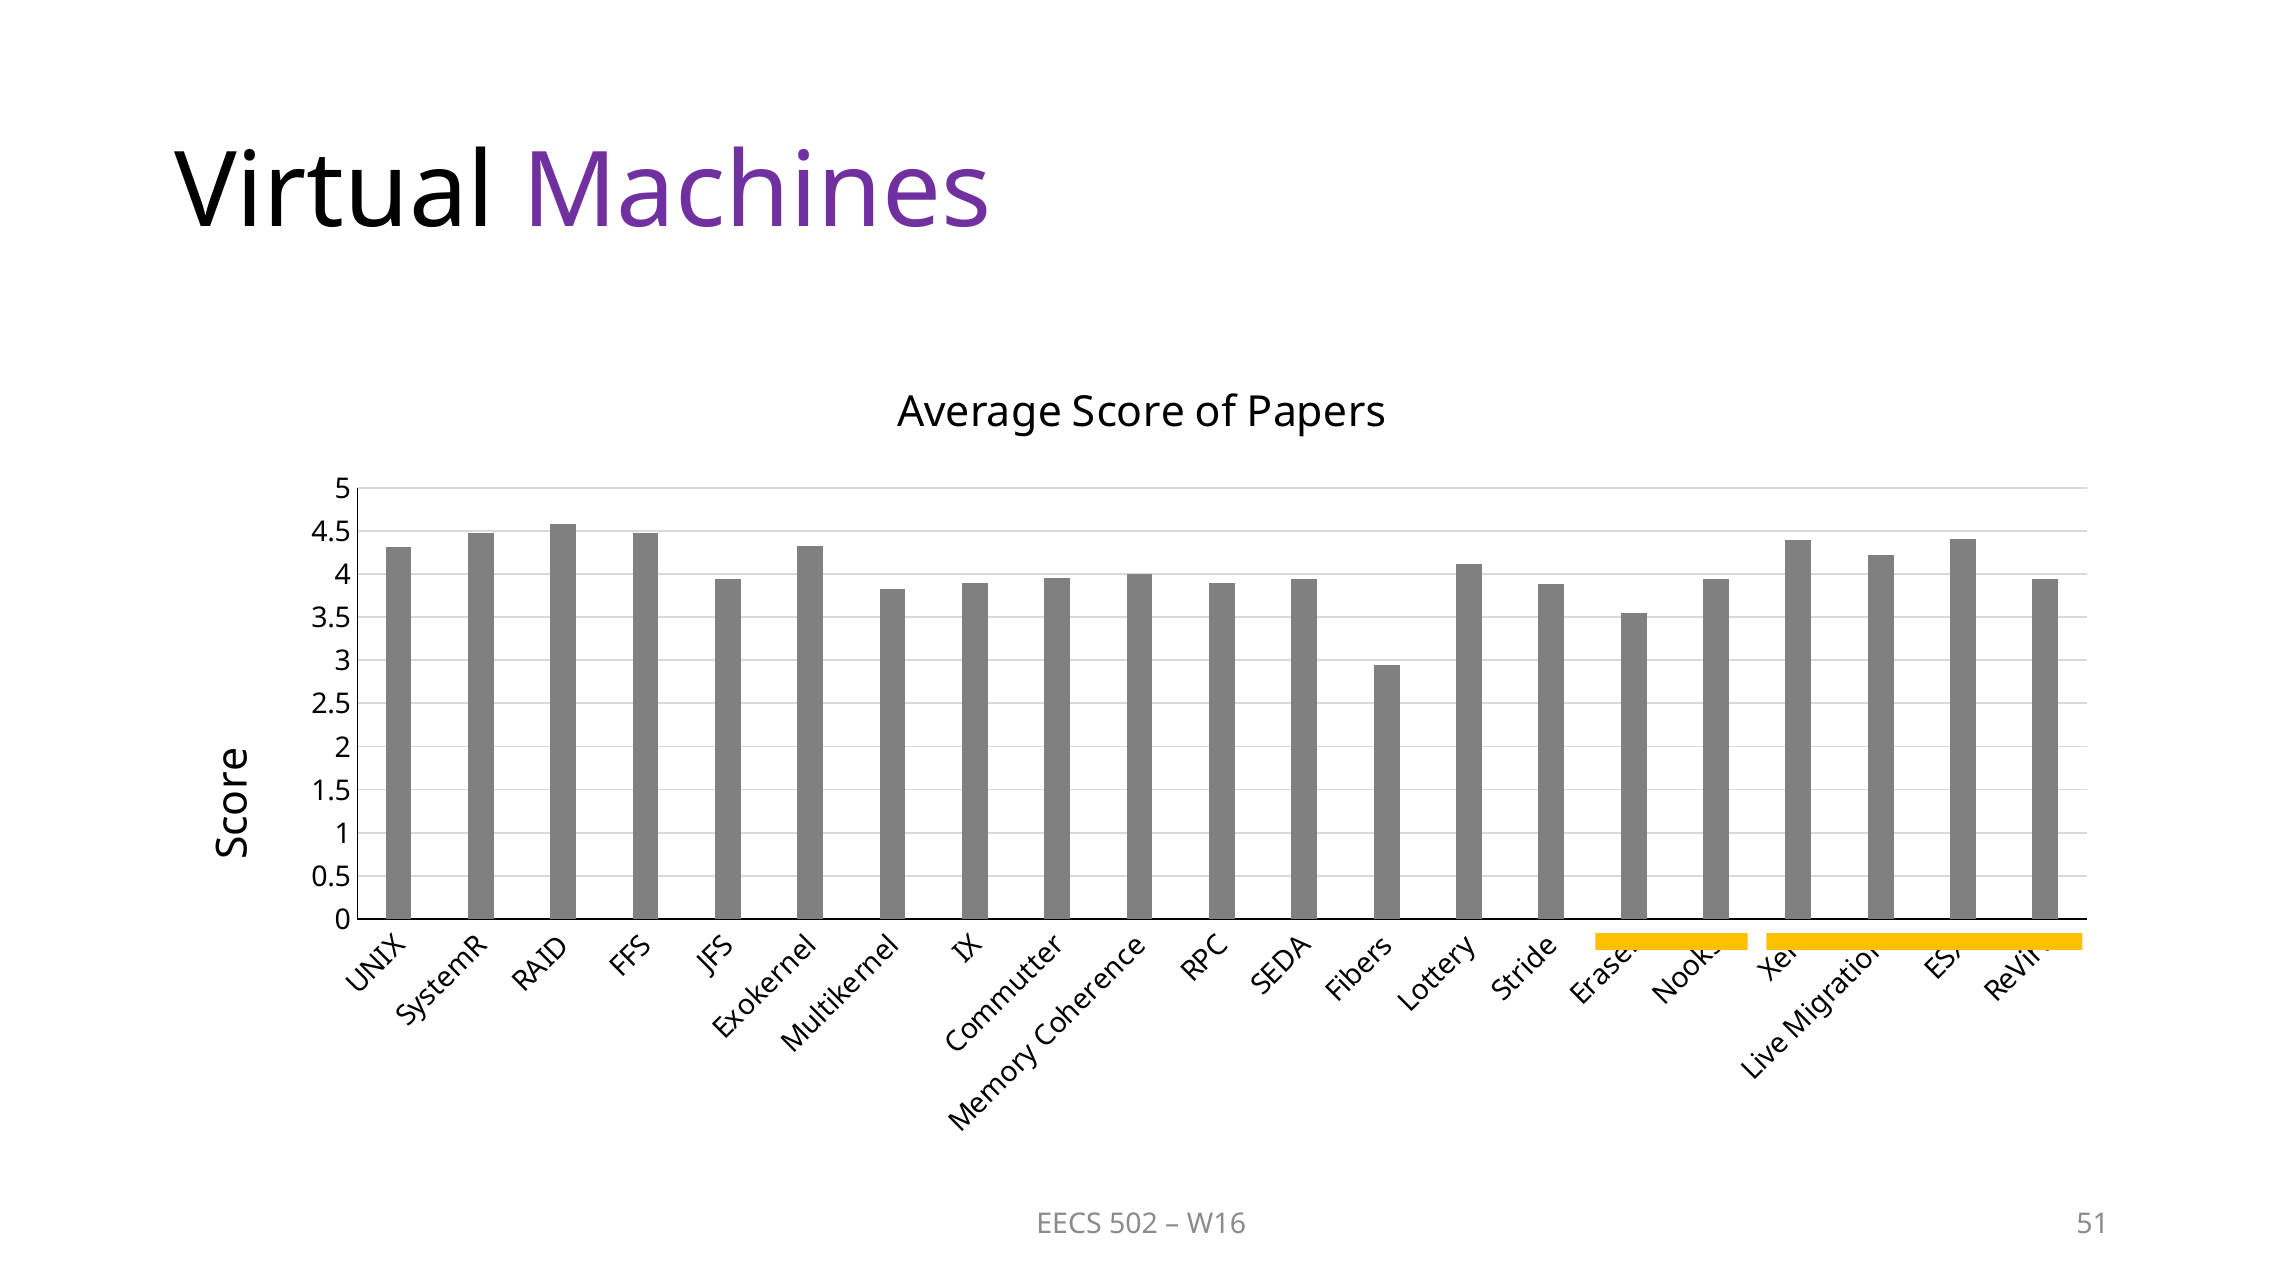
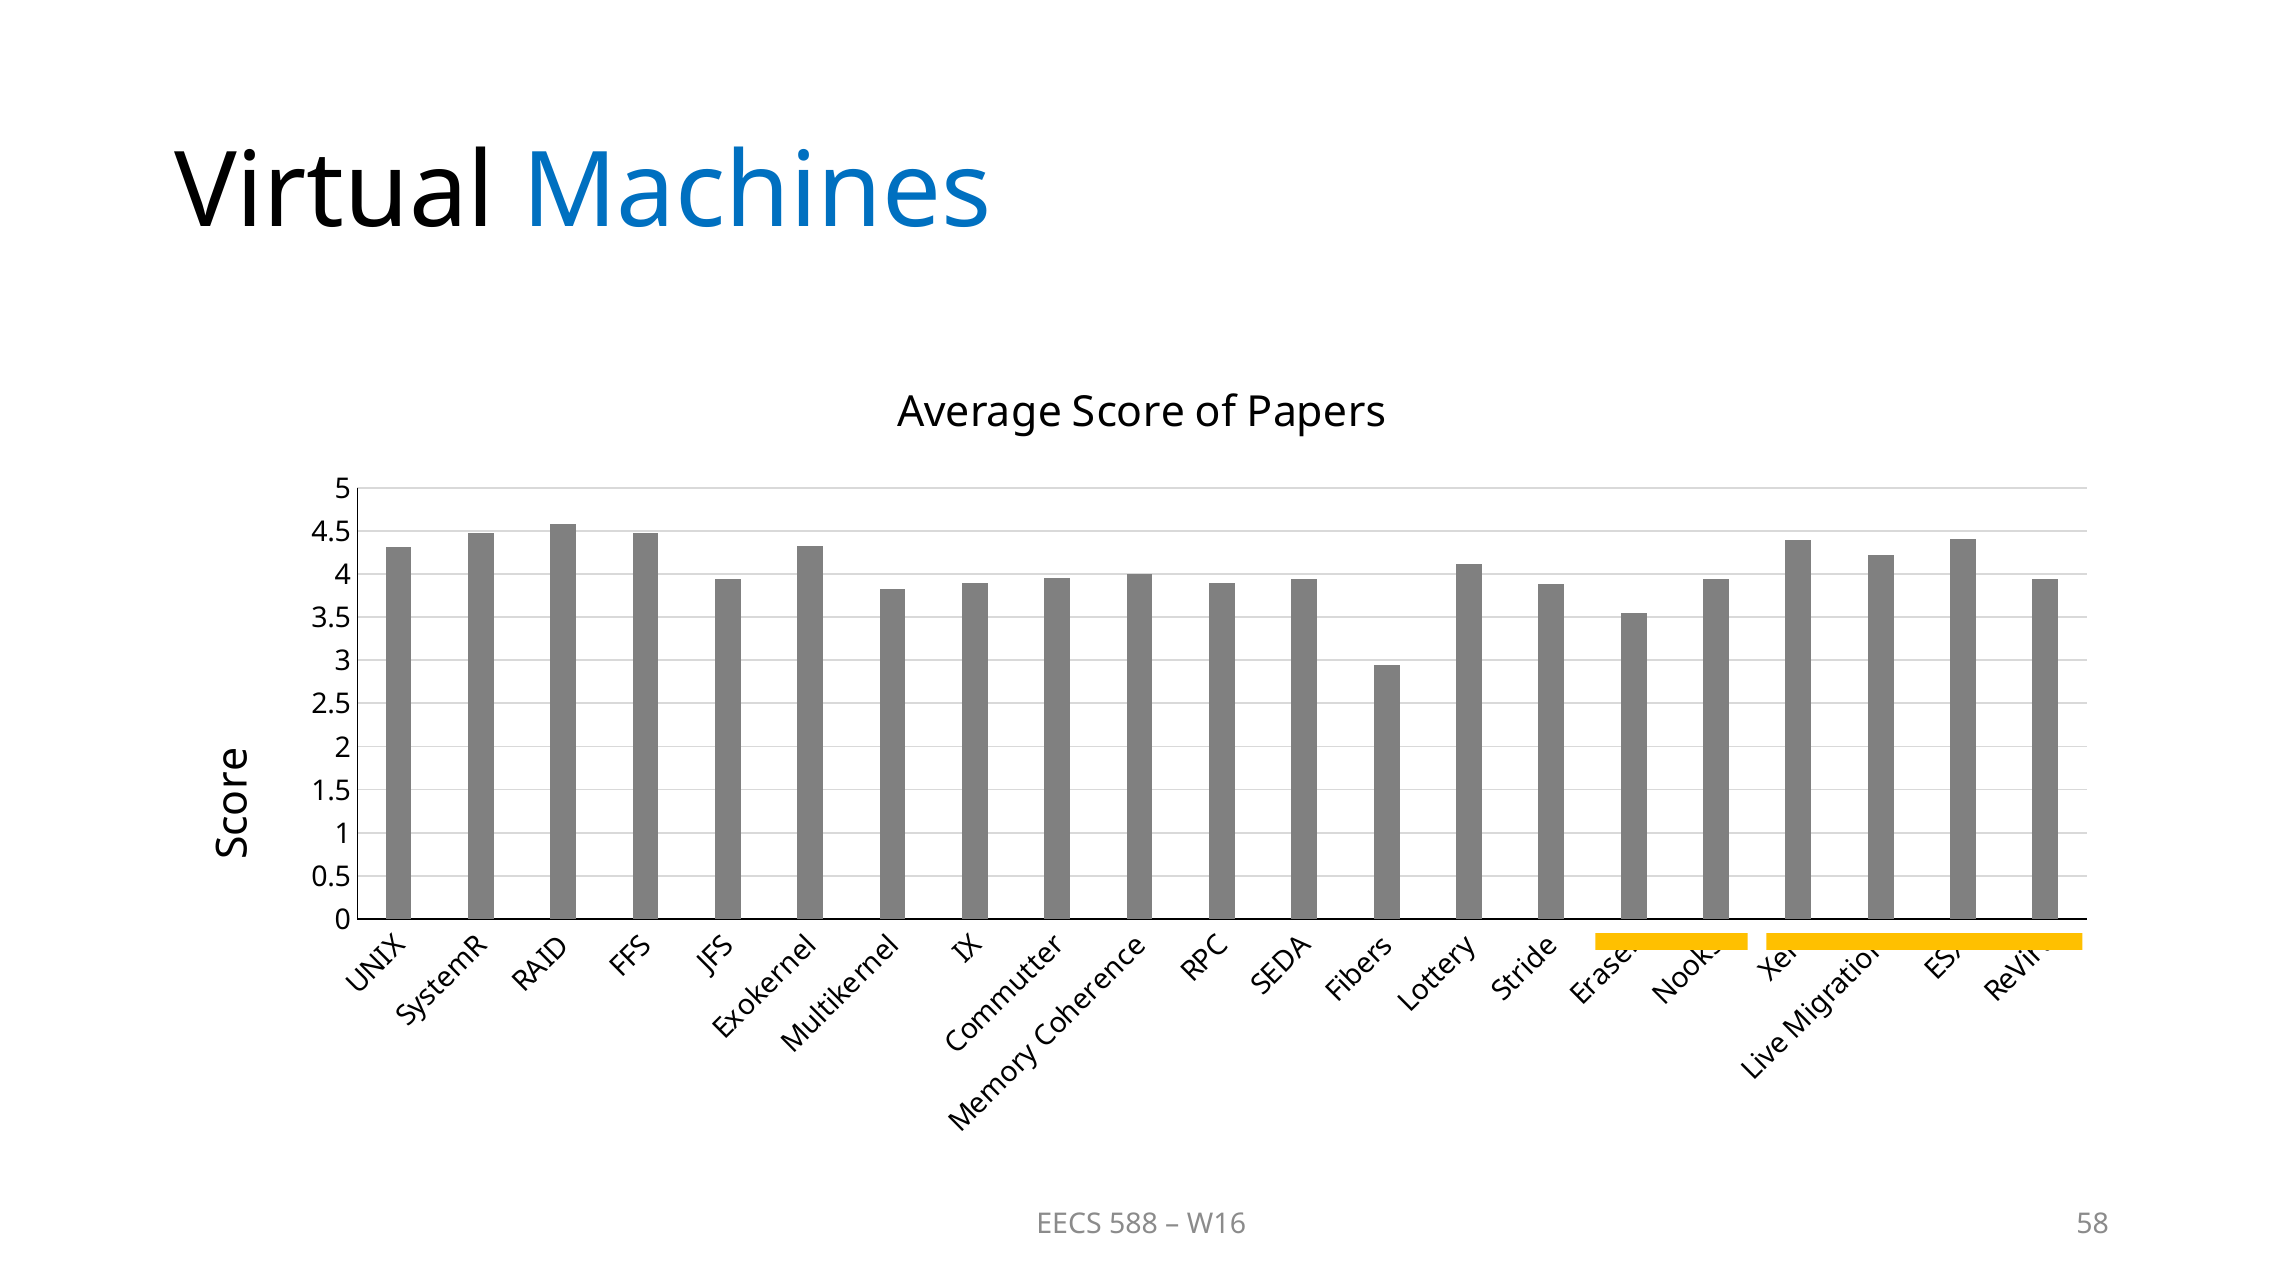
Machines colour: purple -> blue
502: 502 -> 588
51: 51 -> 58
